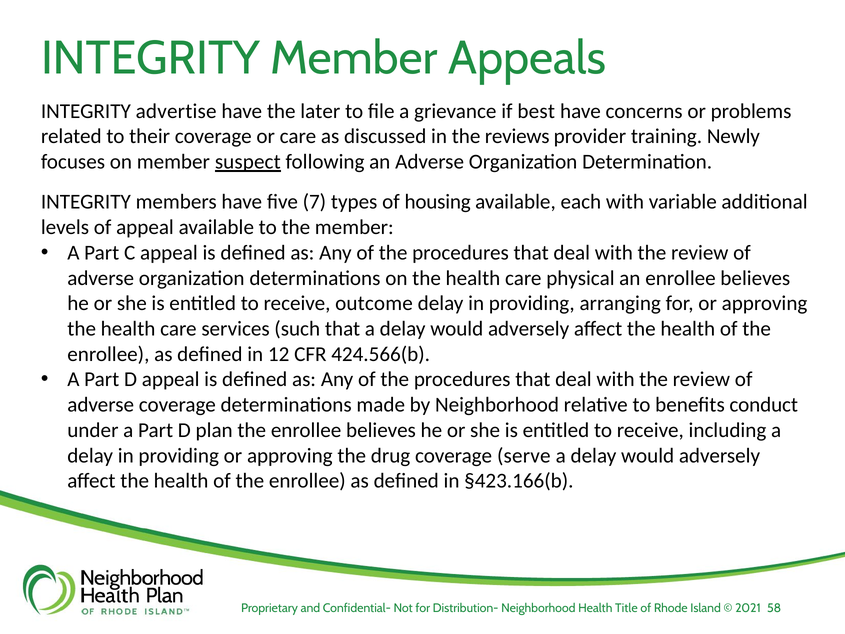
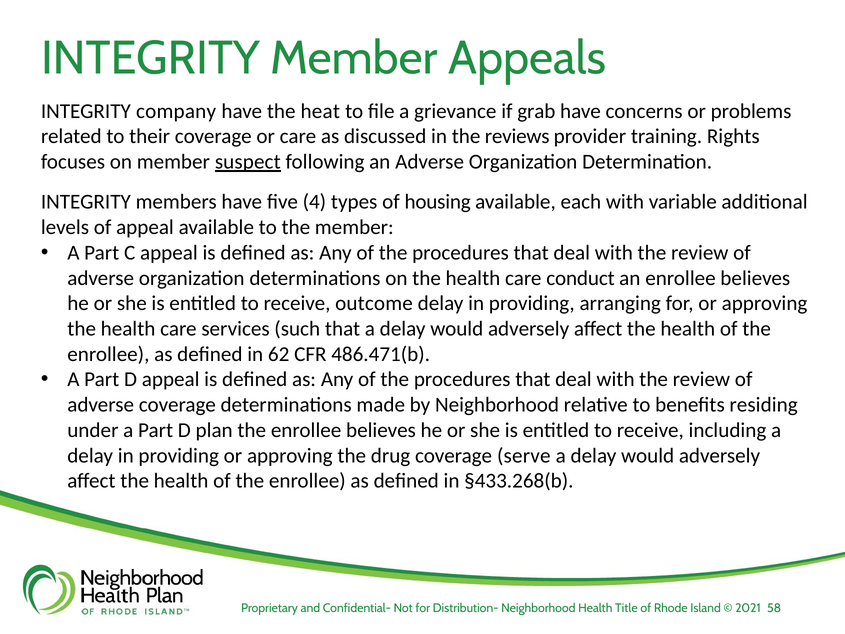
advertise: advertise -> company
later: later -> heat
best: best -> grab
Newly: Newly -> Rights
7: 7 -> 4
physical: physical -> conduct
12: 12 -> 62
424.566(b: 424.566(b -> 486.471(b
conduct: conduct -> residing
§423.166(b: §423.166(b -> §433.268(b
